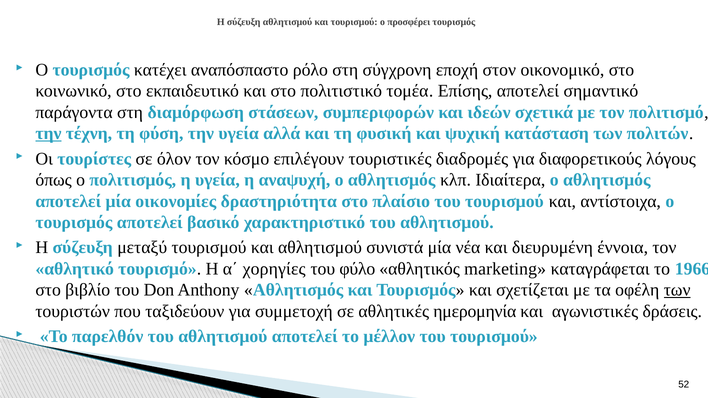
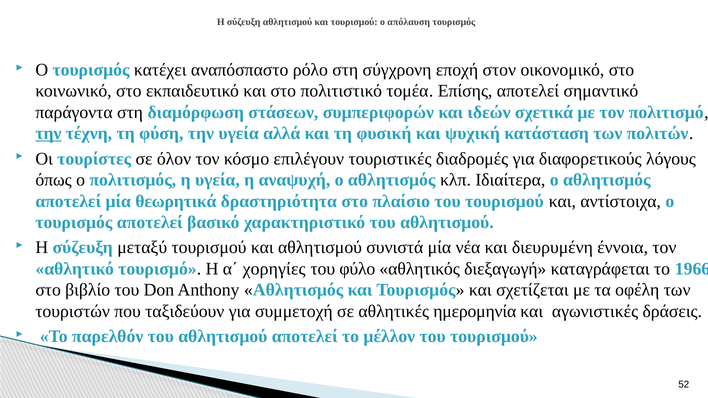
προσφέρει: προσφέρει -> απόλαυση
οικονομίες: οικονομίες -> θεωρητικά
marketing: marketing -> διεξαγωγή
των at (677, 290) underline: present -> none
